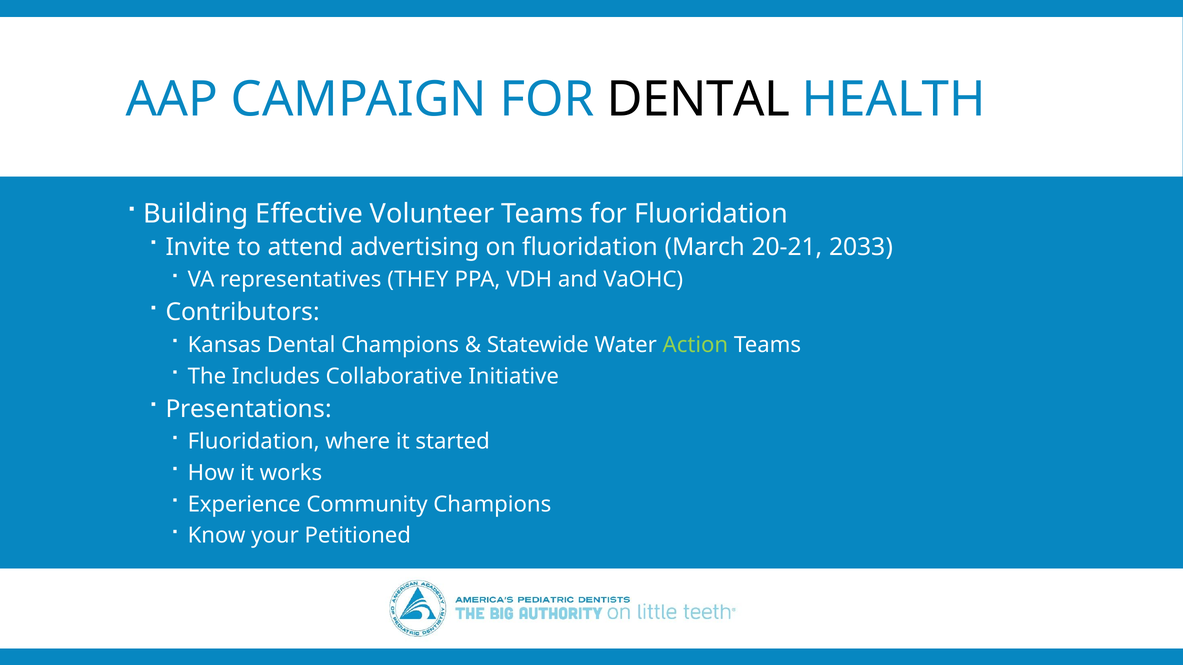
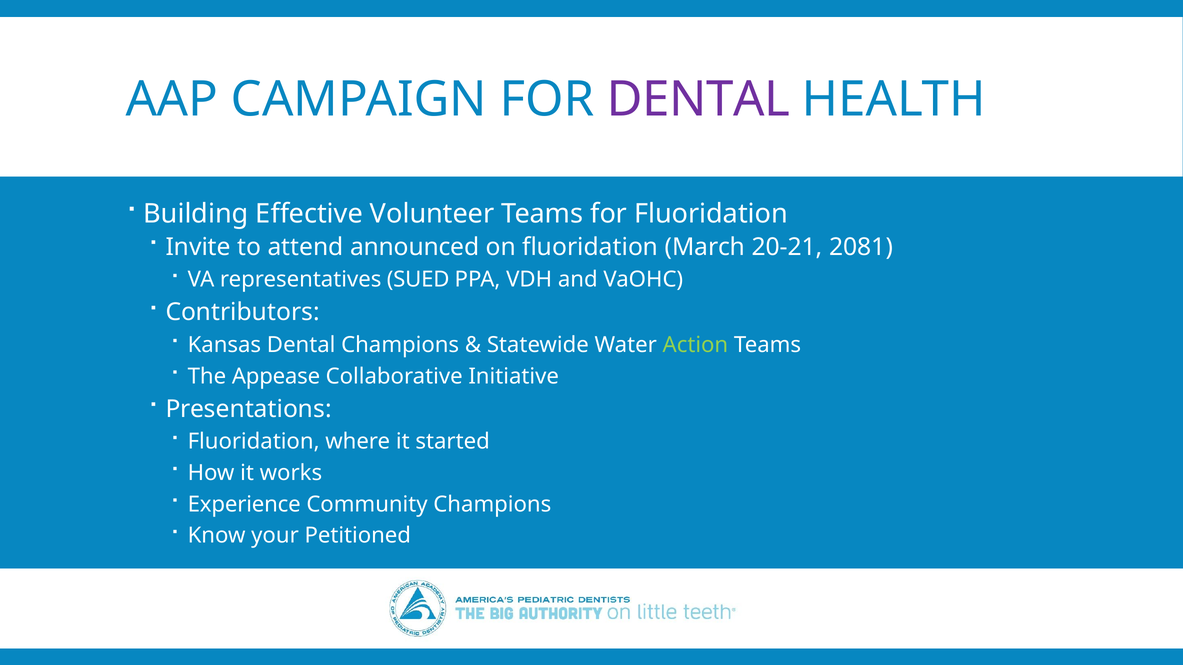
DENTAL at (698, 100) colour: black -> purple
advertising: advertising -> announced
2033: 2033 -> 2081
THEY: THEY -> SUED
Includes: Includes -> Appease
